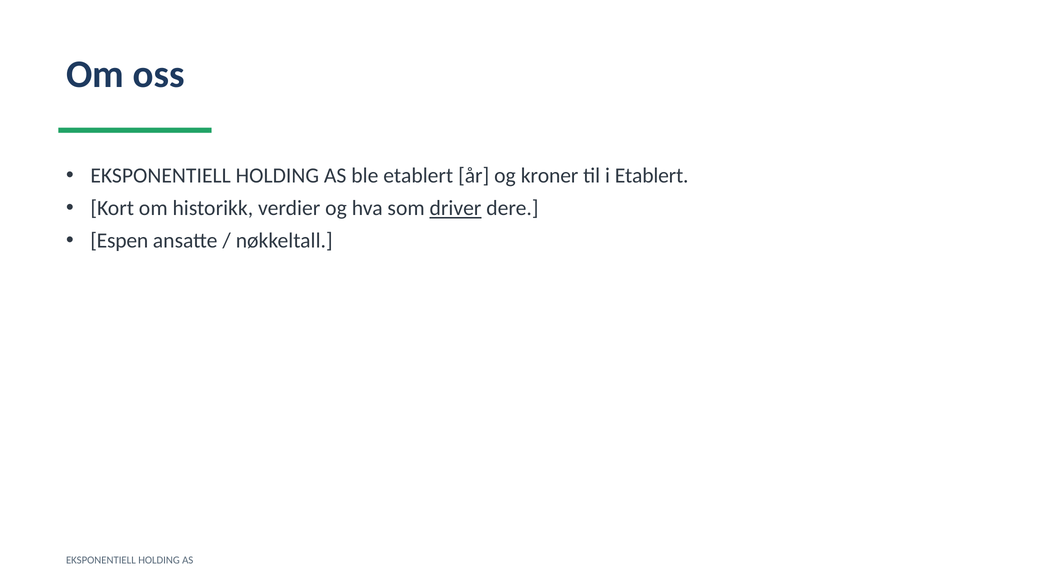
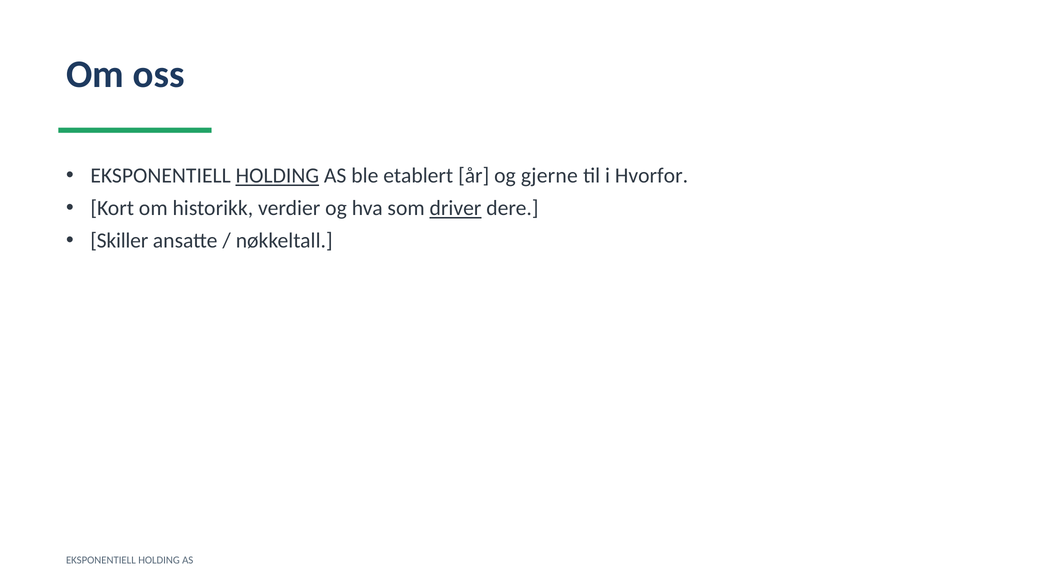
HOLDING at (277, 176) underline: none -> present
kroner: kroner -> gjerne
i Etablert: Etablert -> Hvorfor
Espen: Espen -> Skiller
